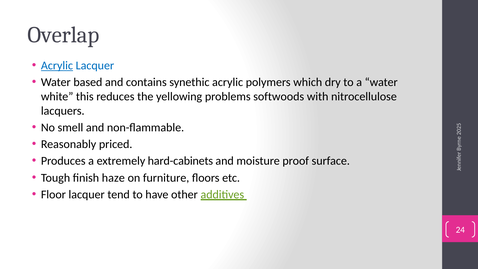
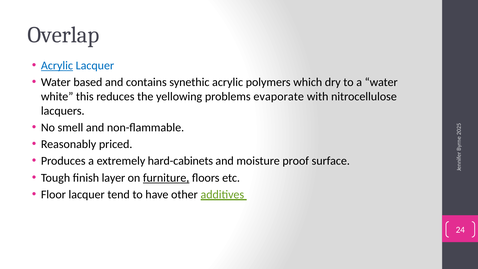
softwoods: softwoods -> evaporate
haze: haze -> layer
furniture underline: none -> present
